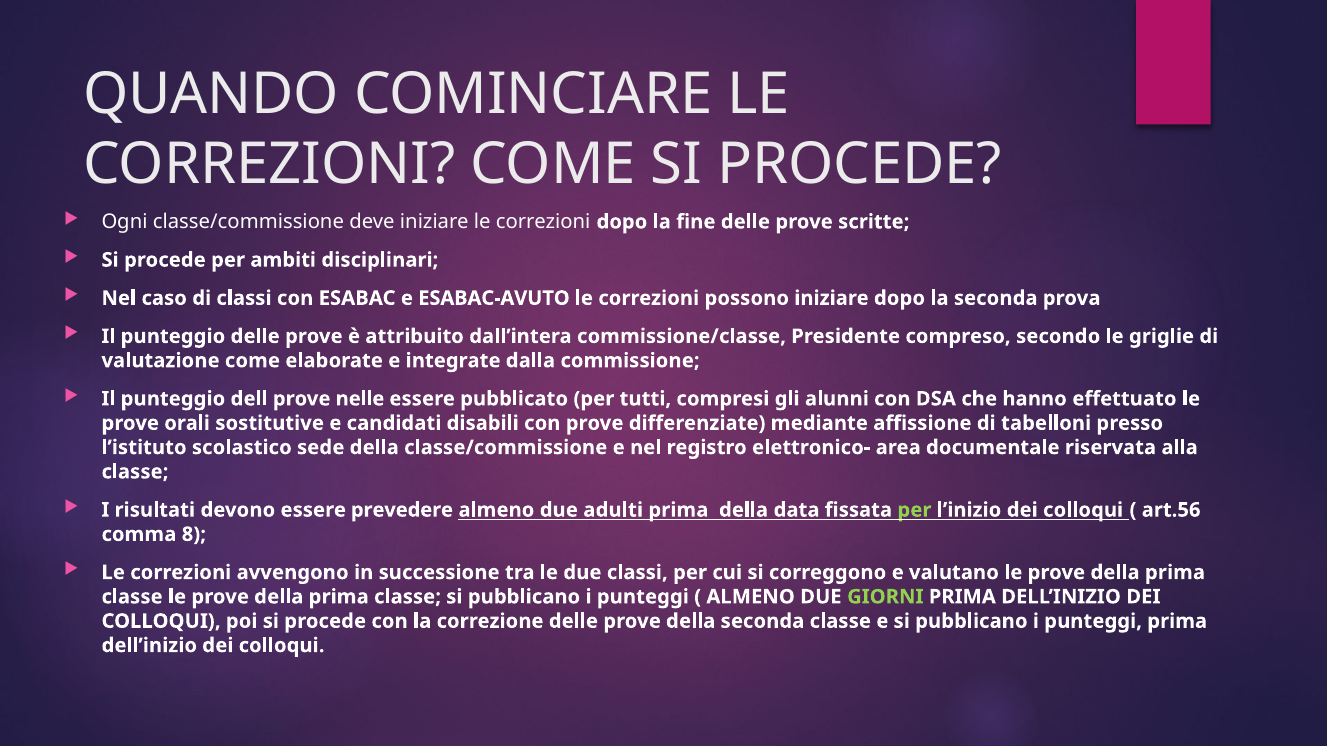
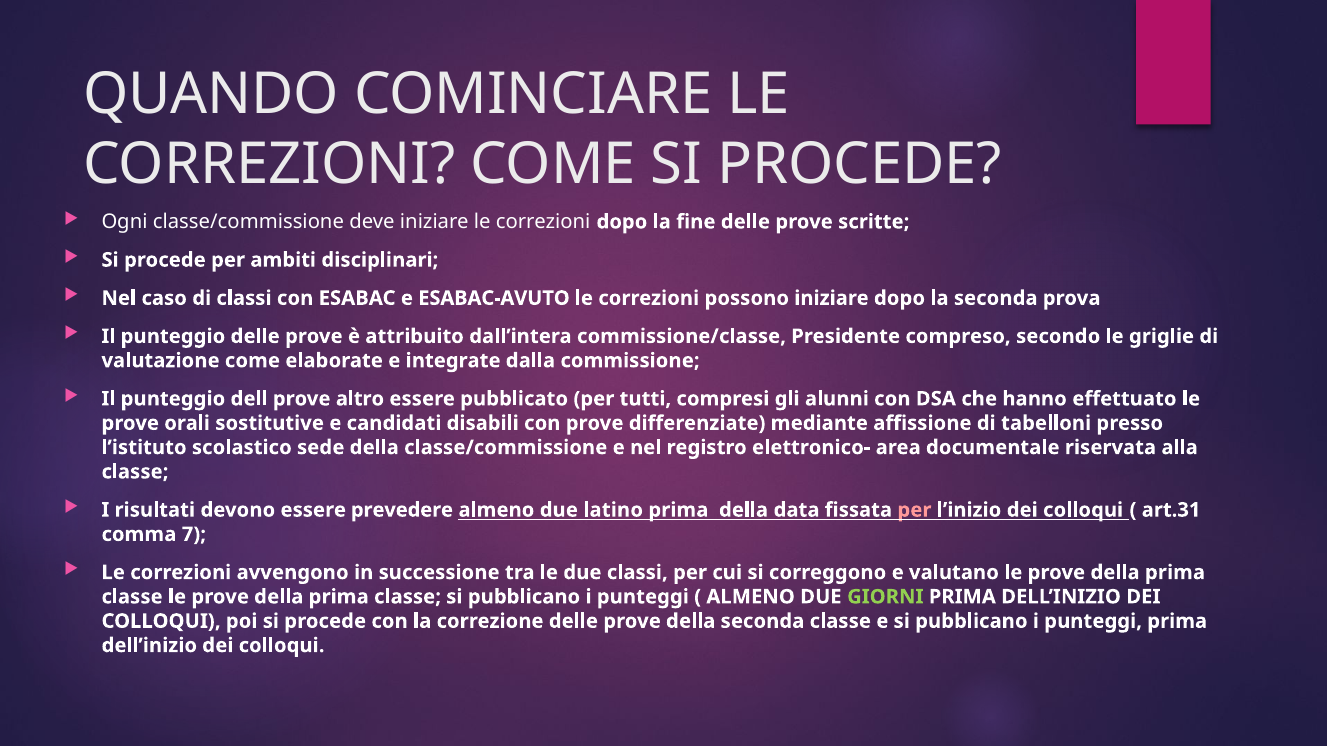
nelle: nelle -> altro
adulti: adulti -> latino
per at (914, 510) colour: light green -> pink
art.56: art.56 -> art.31
8: 8 -> 7
